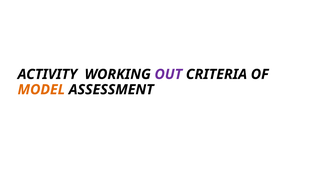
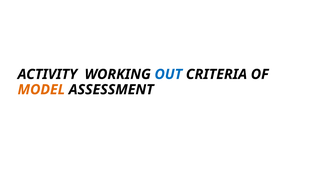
OUT colour: purple -> blue
